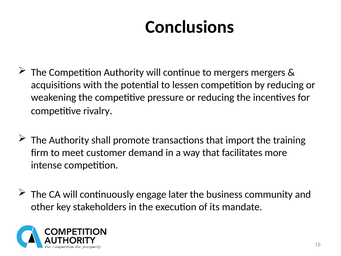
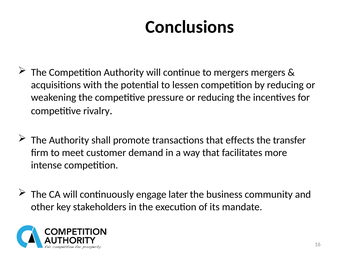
import: import -> effects
training: training -> transfer
